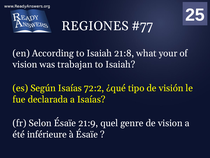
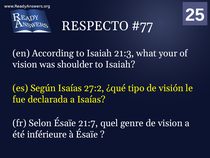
REGIONES: REGIONES -> RESPECTO
21:8: 21:8 -> 21:3
trabajan: trabajan -> shoulder
72:2: 72:2 -> 27:2
21:9: 21:9 -> 21:7
